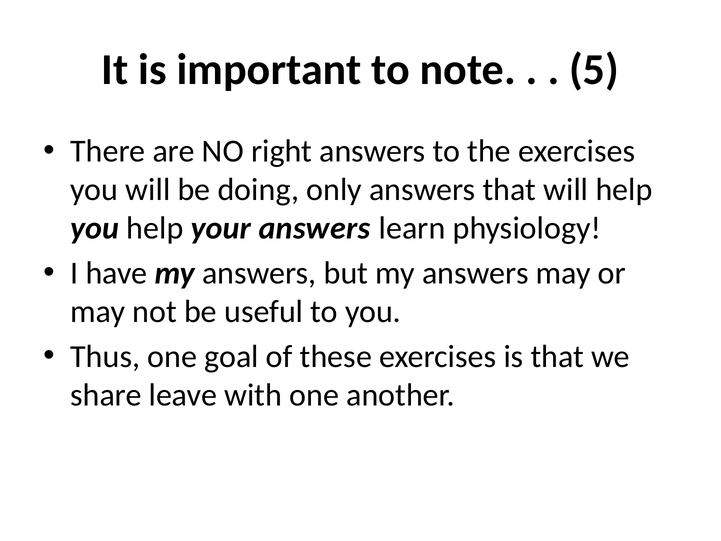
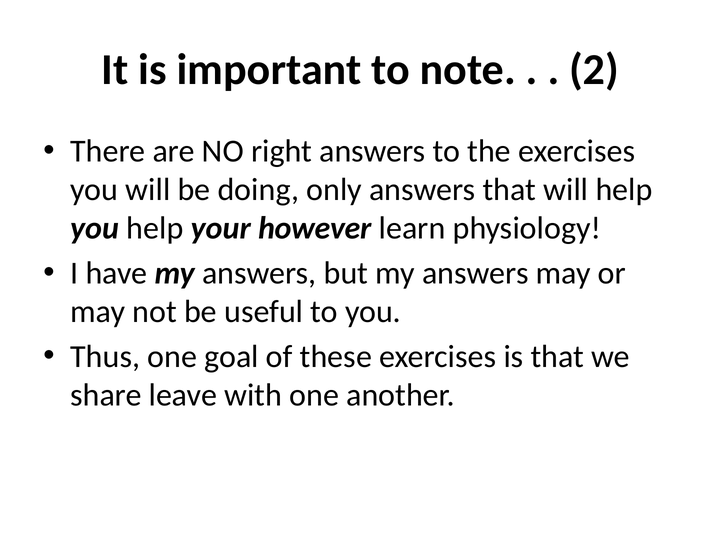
5: 5 -> 2
your answers: answers -> however
